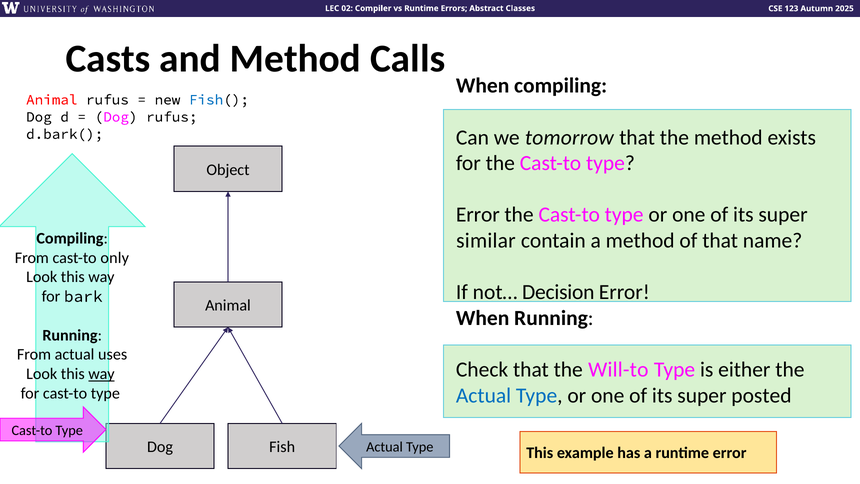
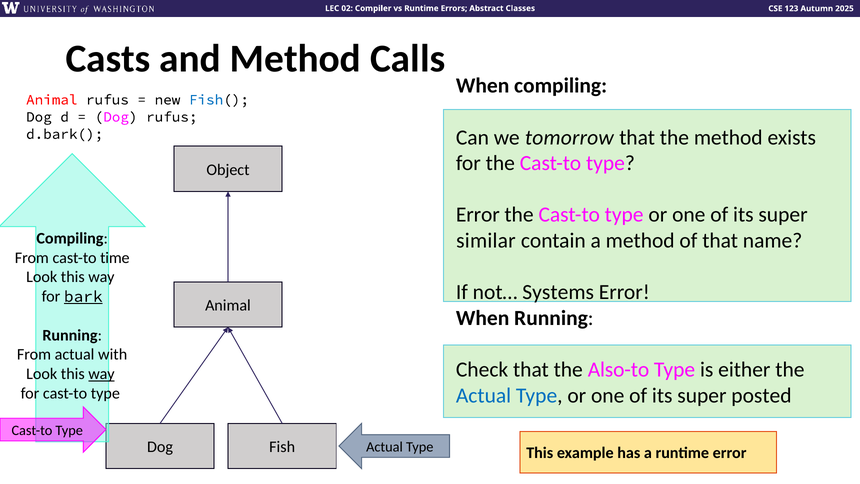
only: only -> time
Decision: Decision -> Systems
bark underline: none -> present
uses: uses -> with
Will-to: Will-to -> Also-to
